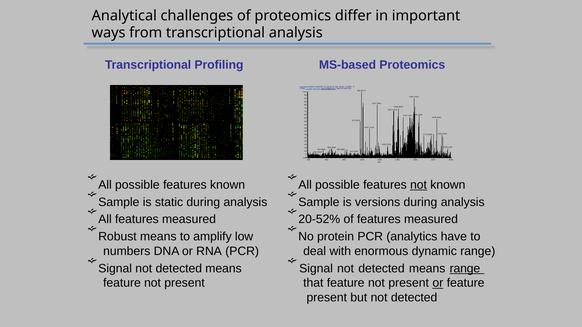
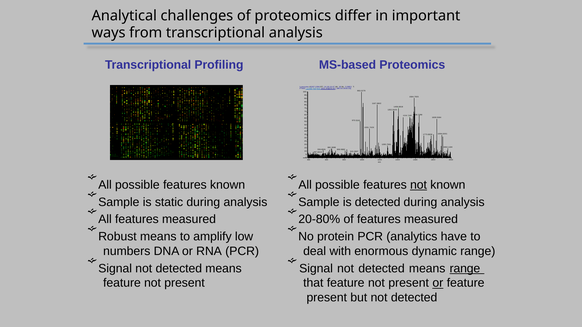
is versions: versions -> detected
20-52%: 20-52% -> 20-80%
